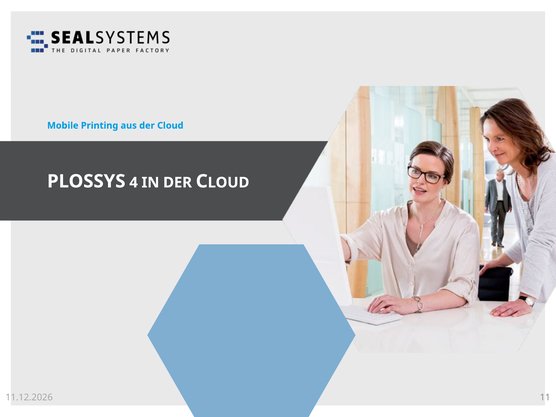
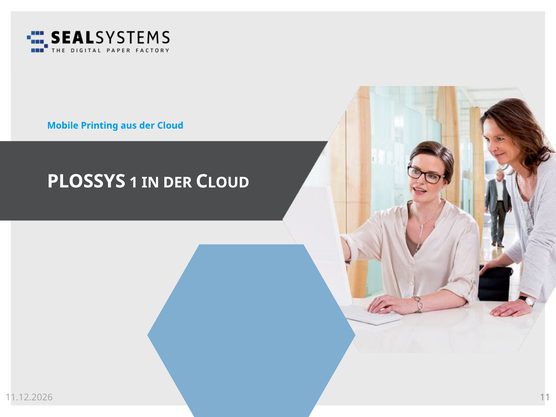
4: 4 -> 1
